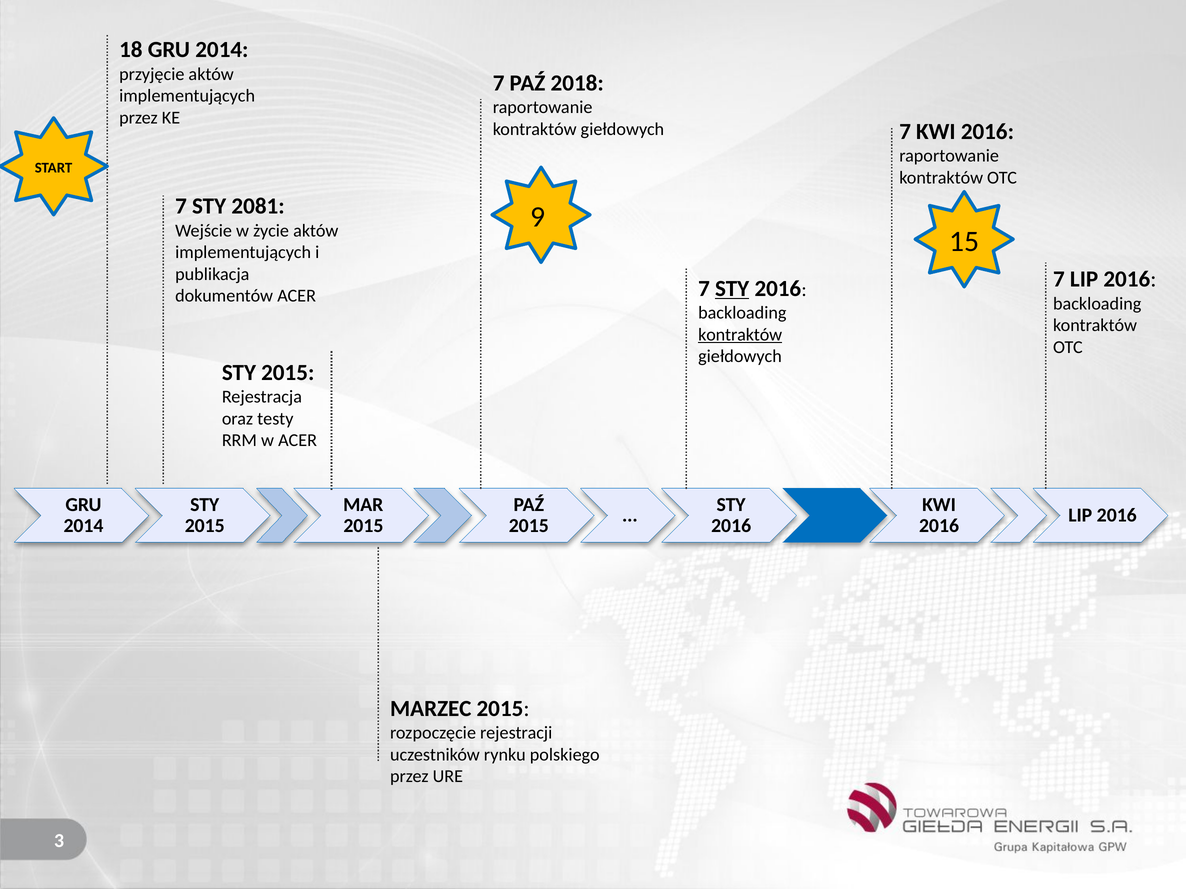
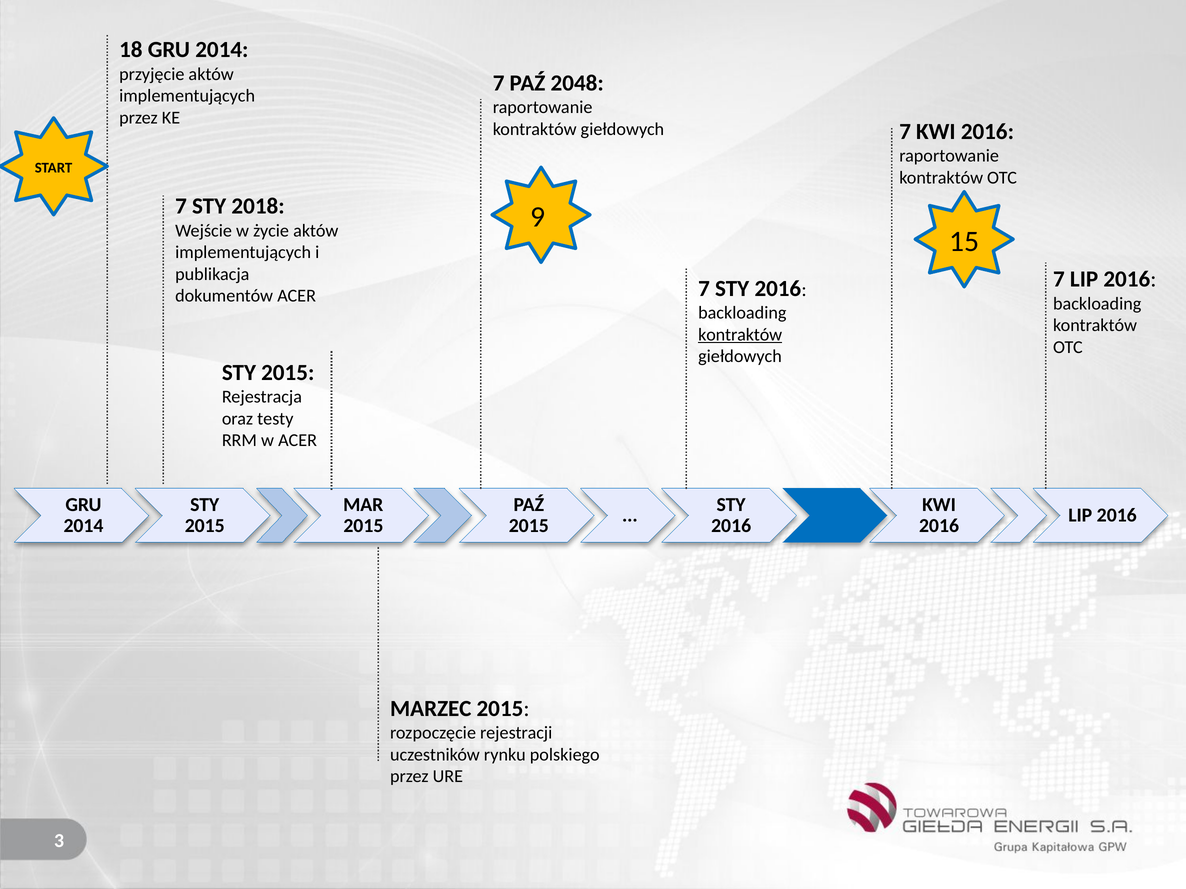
2018: 2018 -> 2048
2081: 2081 -> 2018
STY at (732, 289) underline: present -> none
